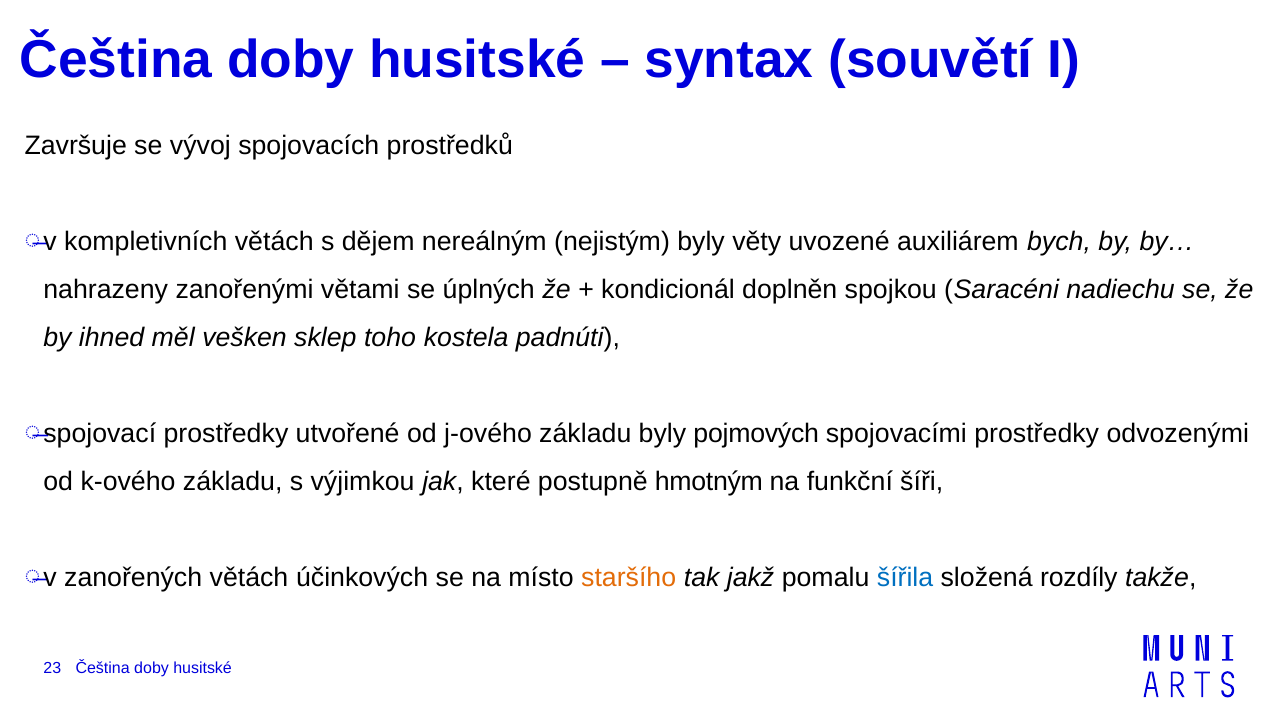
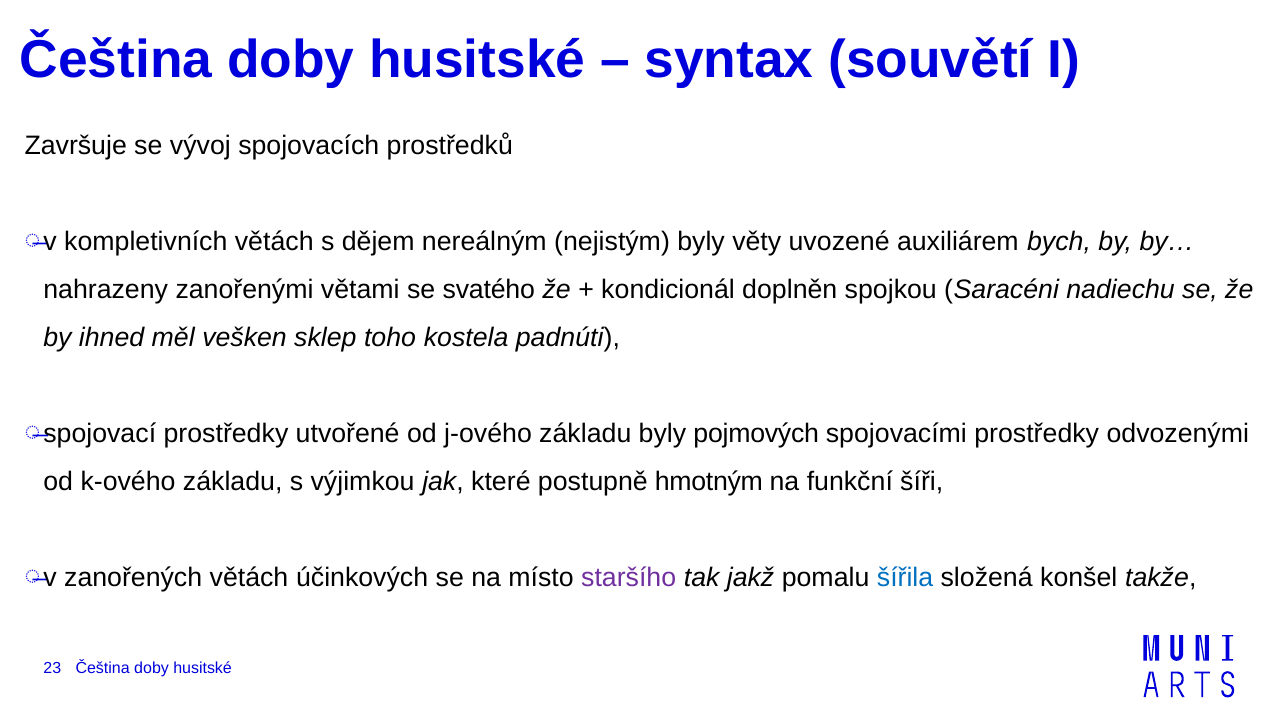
úplných: úplných -> svatého
staršího colour: orange -> purple
rozdíly: rozdíly -> konšel
